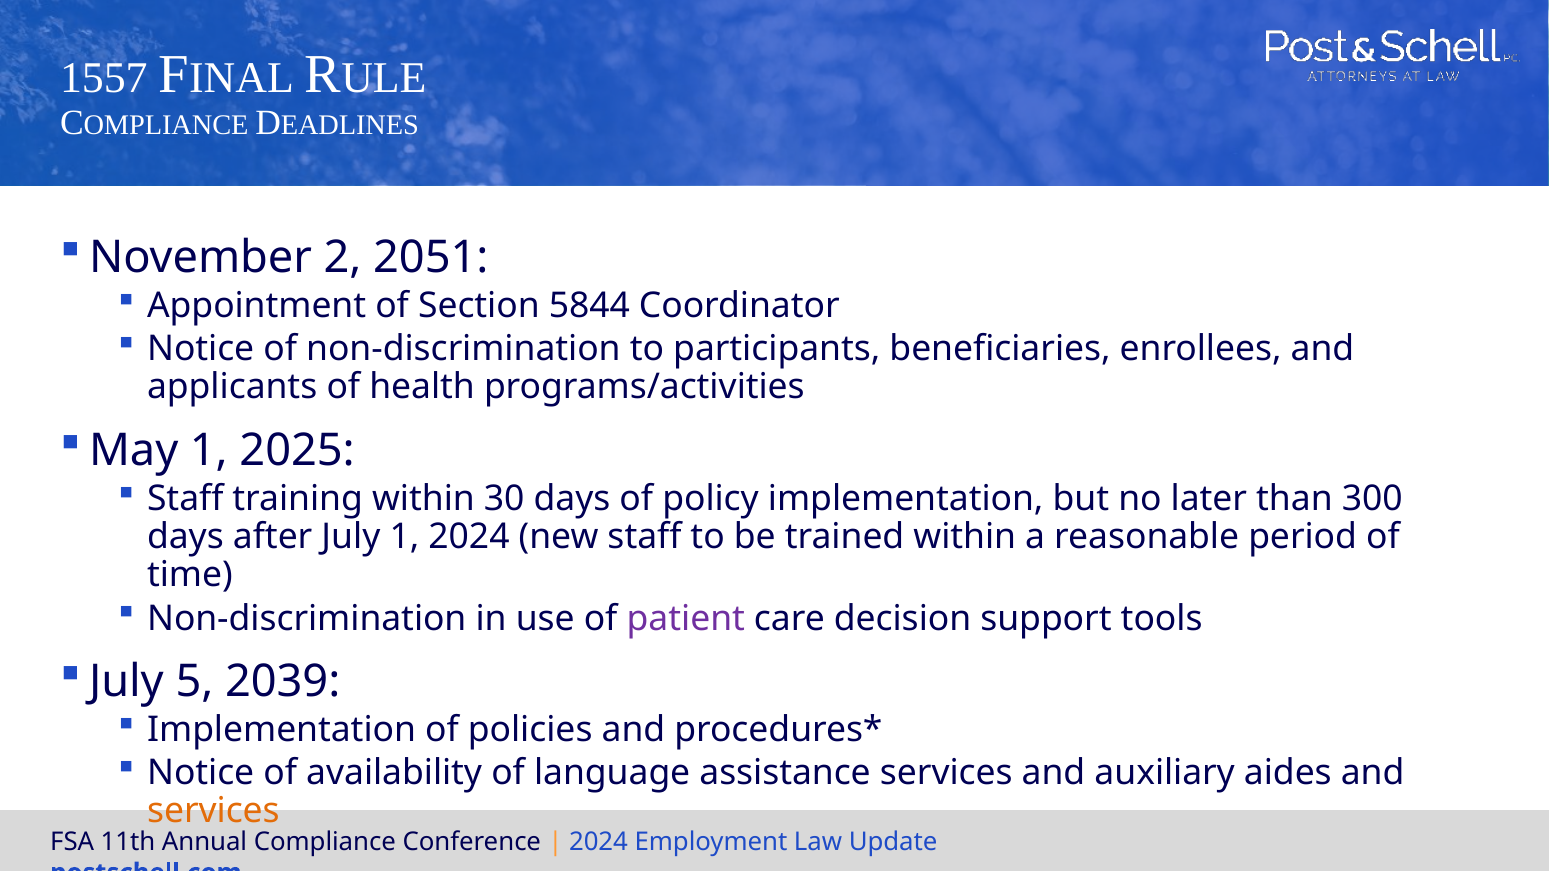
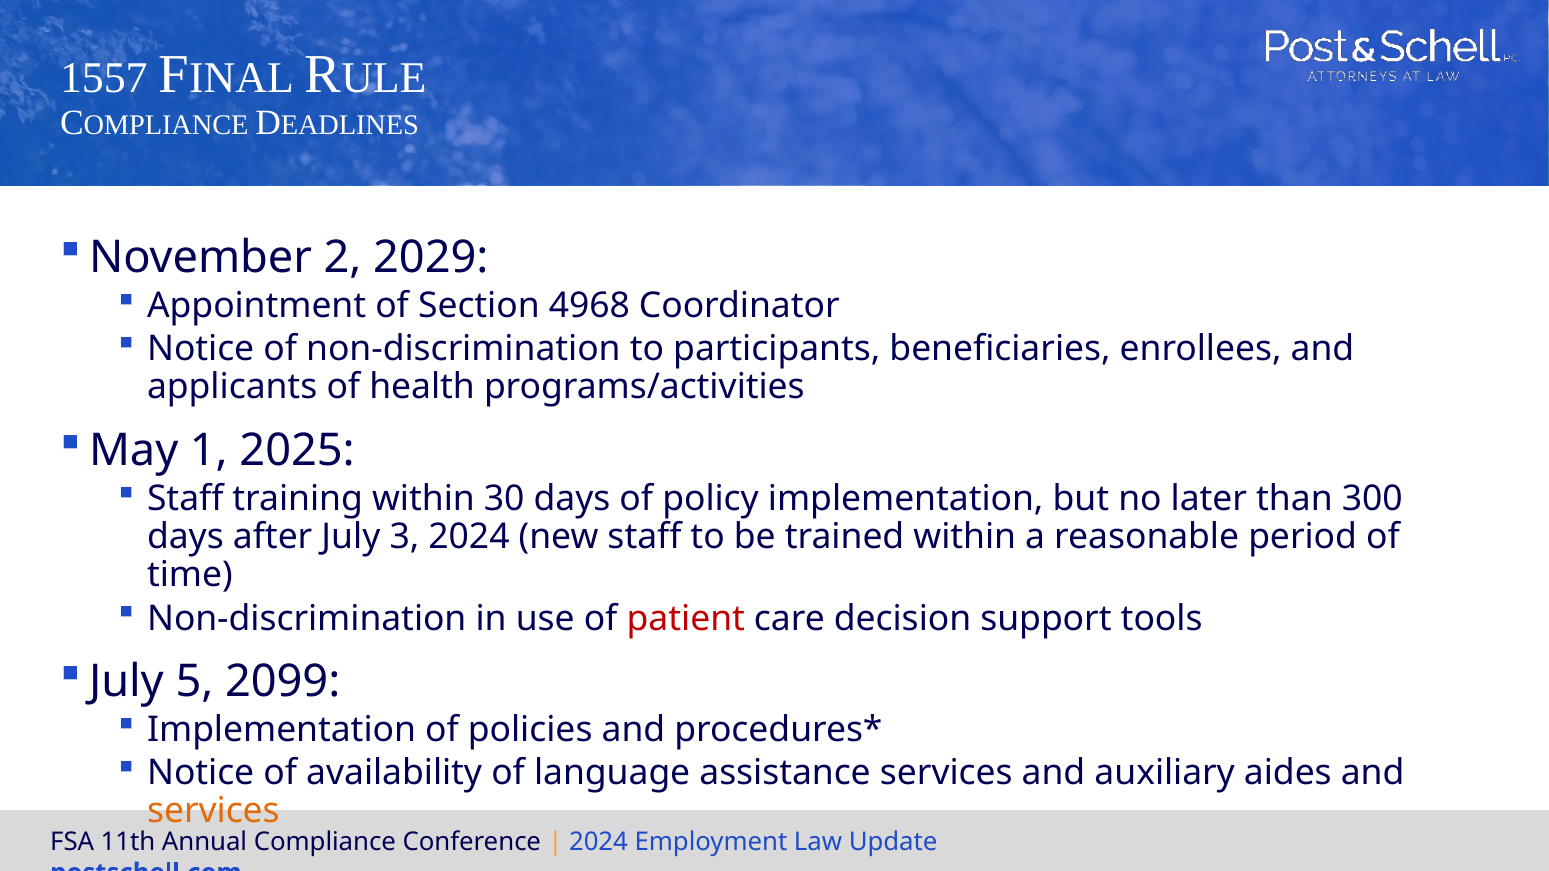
2051: 2051 -> 2029
5844: 5844 -> 4968
July 1: 1 -> 3
patient colour: purple -> red
2039: 2039 -> 2099
